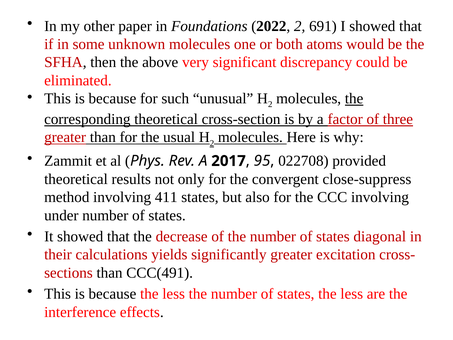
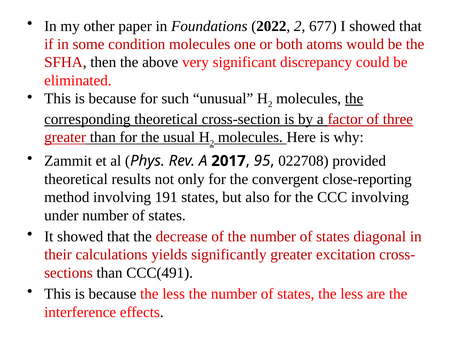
691: 691 -> 677
unknown: unknown -> condition
close-suppress: close-suppress -> close-reporting
411: 411 -> 191
